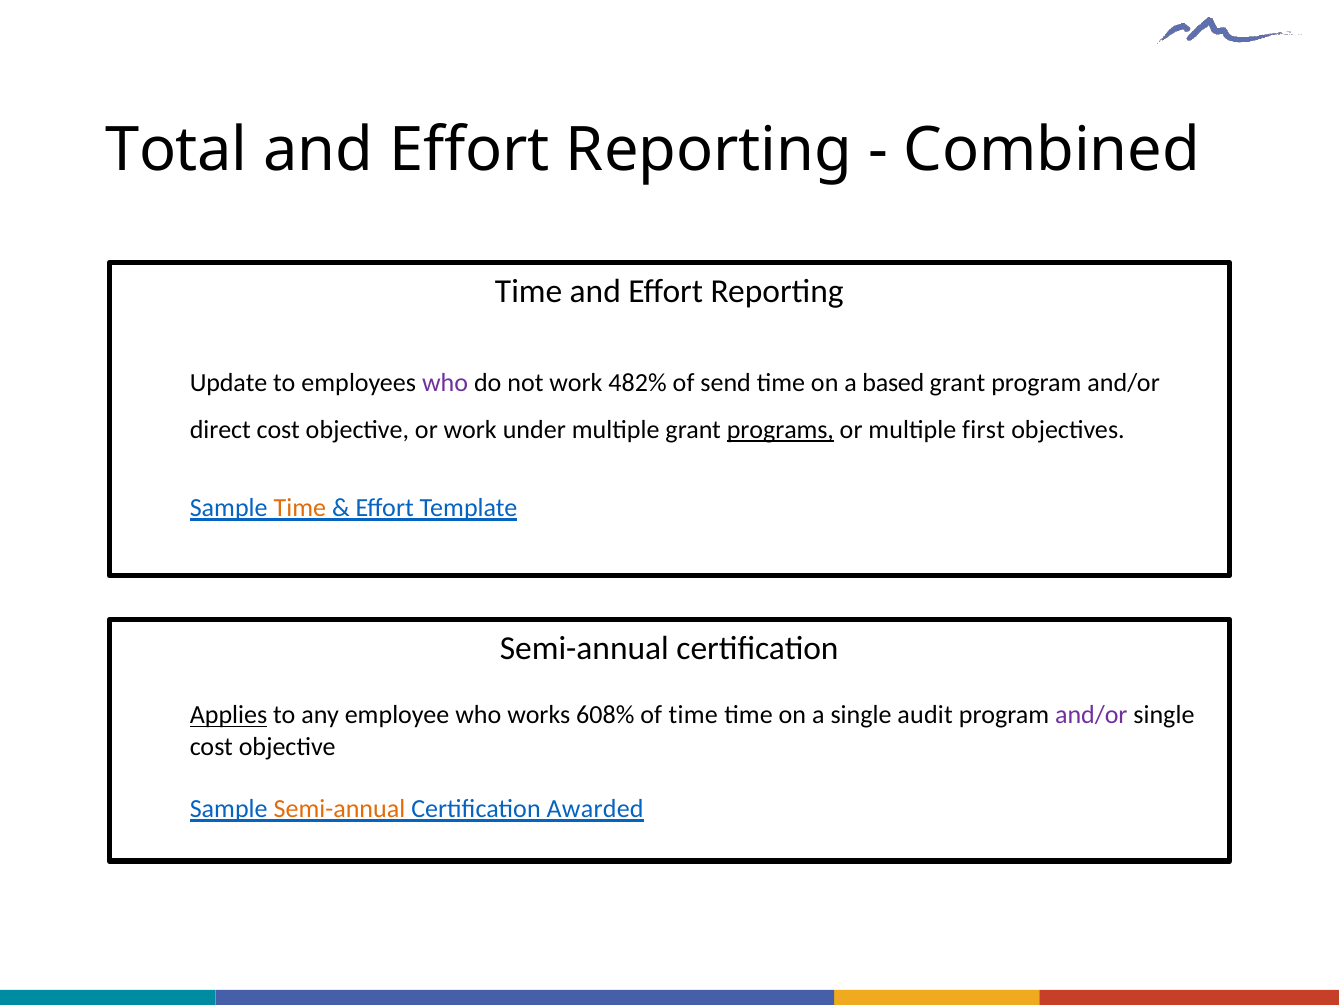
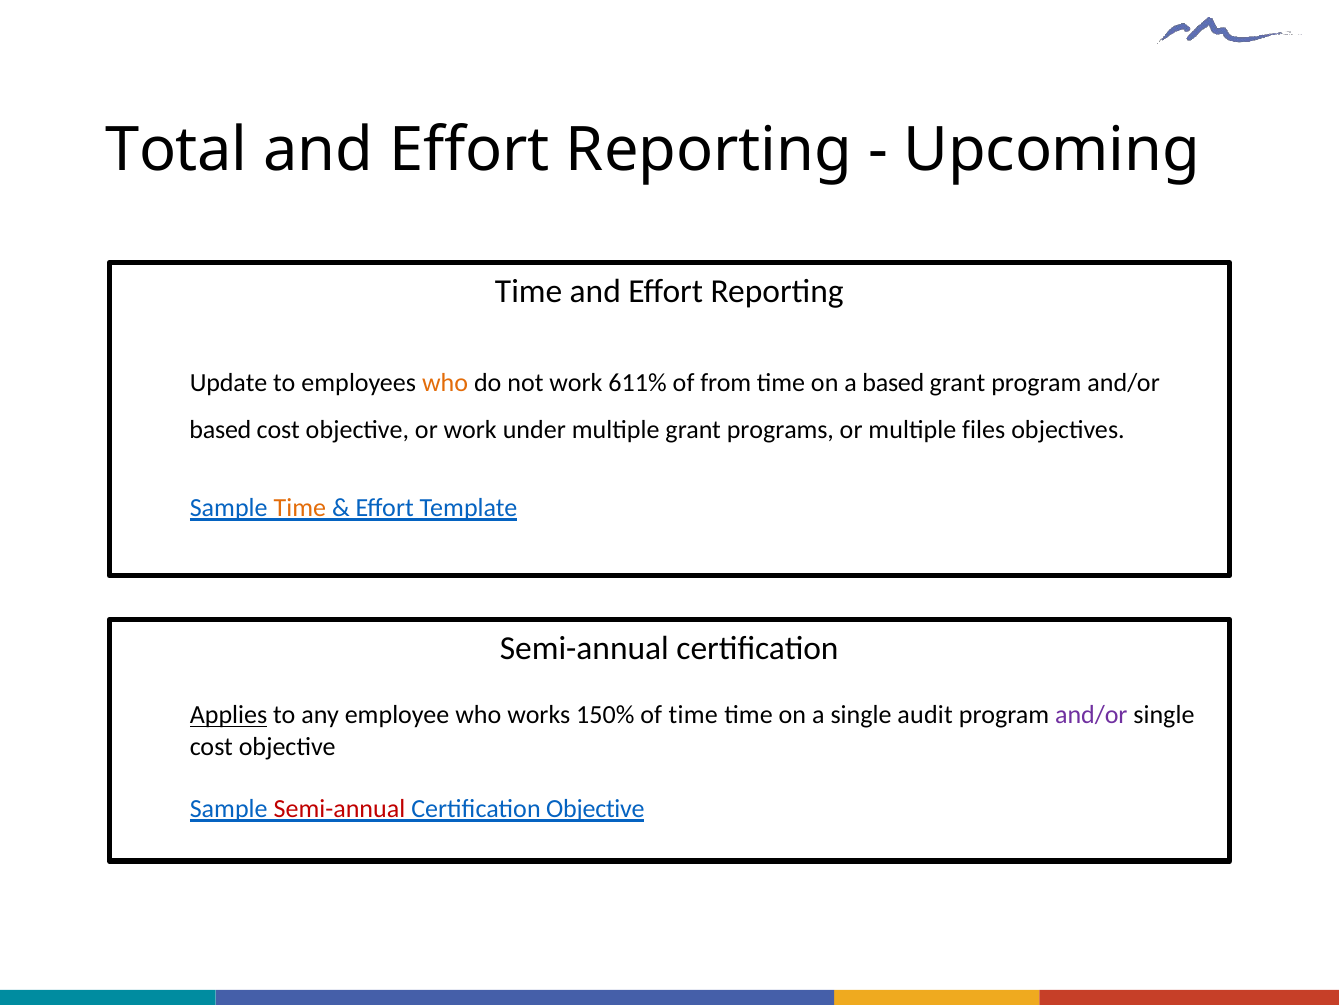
Combined: Combined -> Upcoming
who at (445, 383) colour: purple -> orange
482%: 482% -> 611%
send: send -> from
direct at (220, 429): direct -> based
programs underline: present -> none
first: first -> files
608%: 608% -> 150%
Semi-annual at (339, 808) colour: orange -> red
Certification Awarded: Awarded -> Objective
